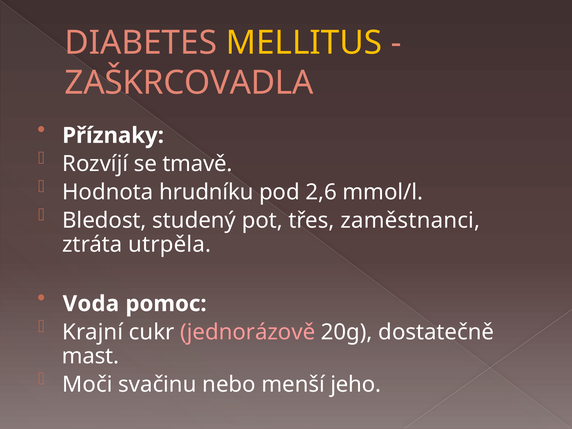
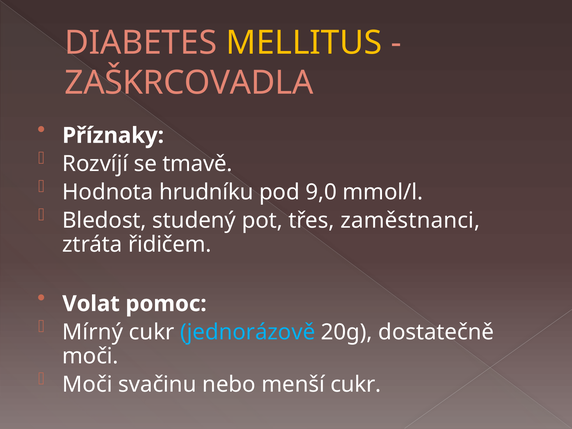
2,6: 2,6 -> 9,0
utrpěla: utrpěla -> řidičem
Voda: Voda -> Volat
Krajní: Krajní -> Mírný
jednorázově colour: pink -> light blue
mast at (90, 356): mast -> moči
menší jeho: jeho -> cukr
